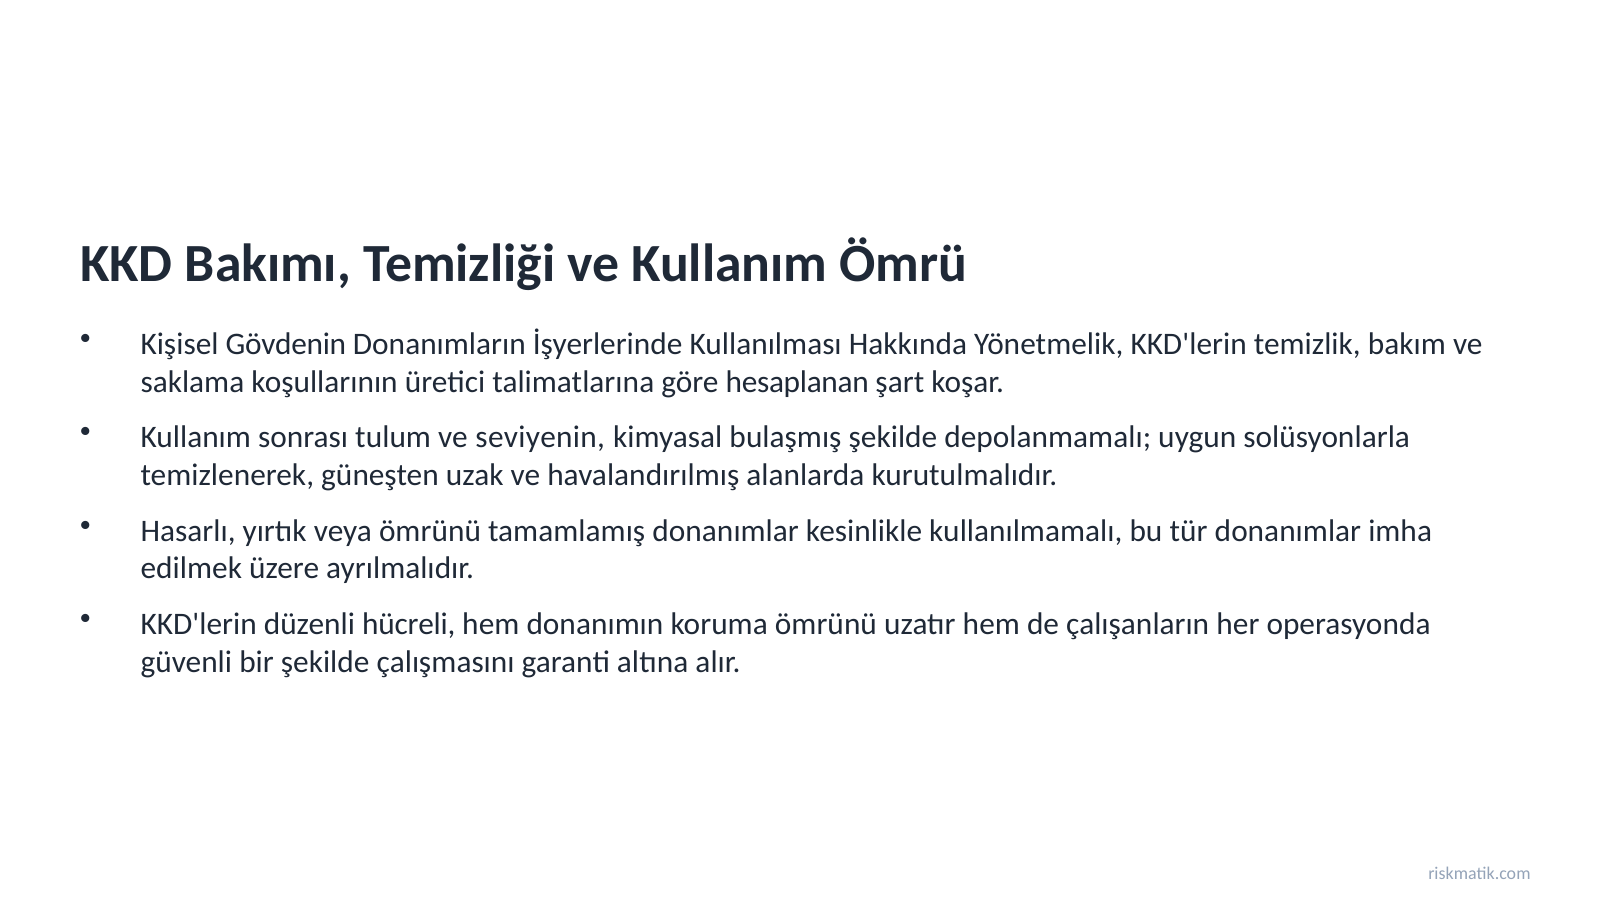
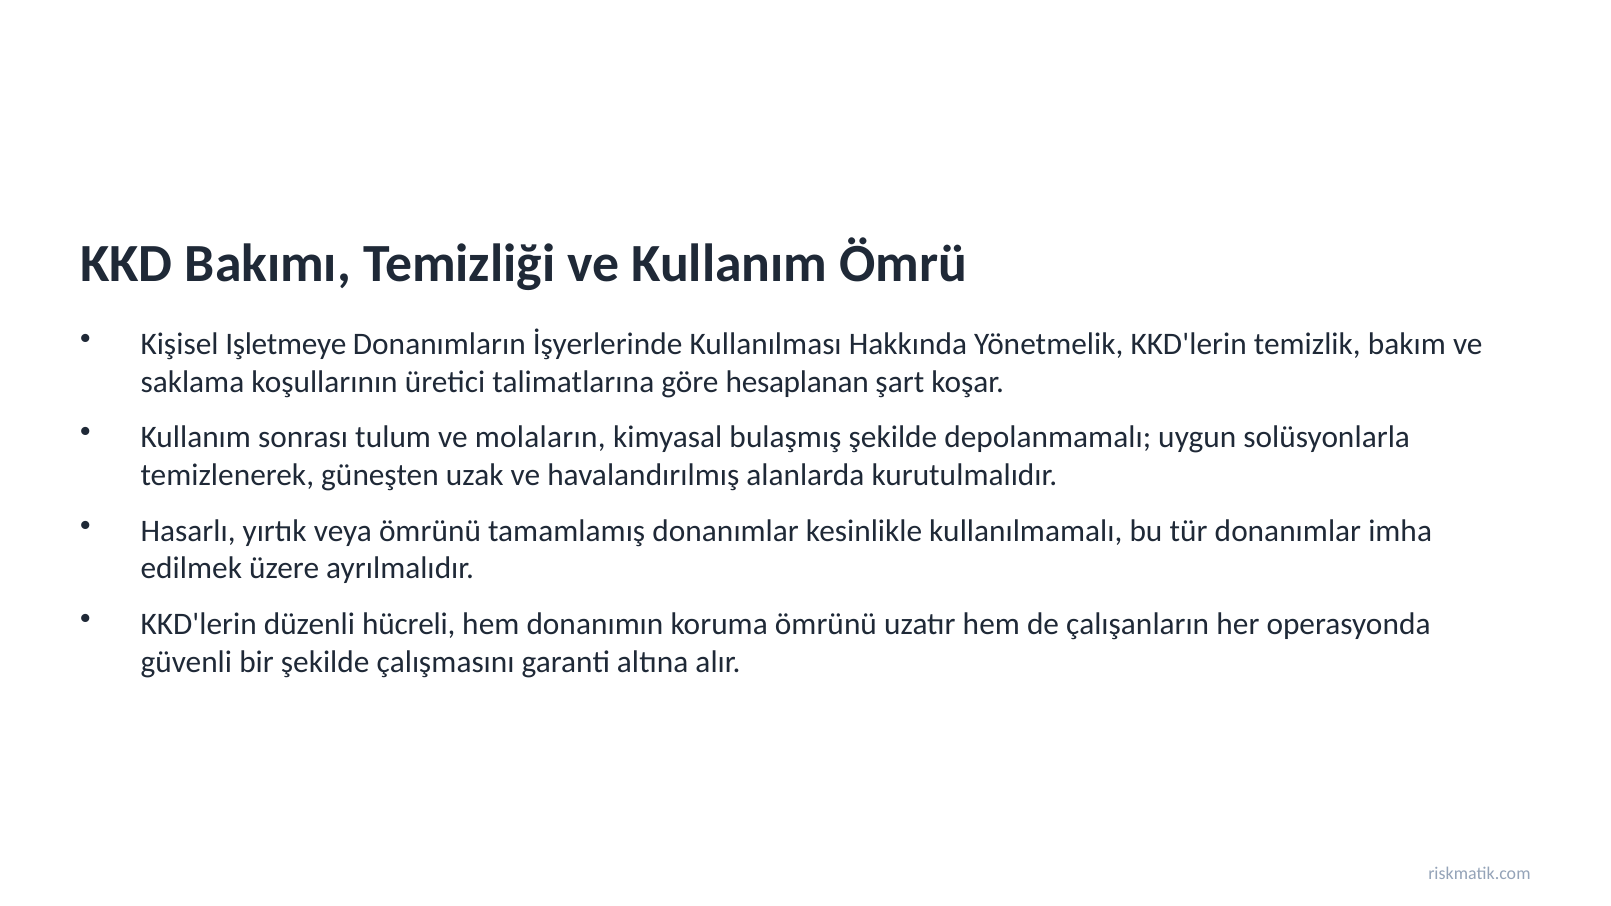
Gövdenin: Gövdenin -> Işletmeye
seviyenin: seviyenin -> molaların
